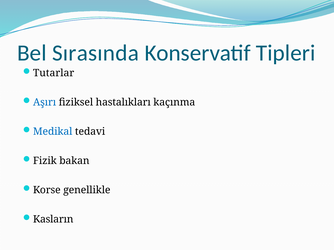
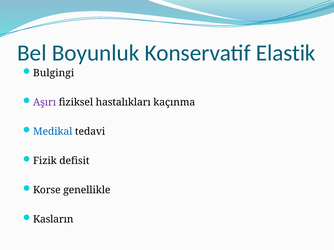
Sırasında: Sırasında -> Boyunluk
Tipleri: Tipleri -> Elastik
Tutarlar: Tutarlar -> Bulgingi
Aşırı colour: blue -> purple
bakan: bakan -> defisit
